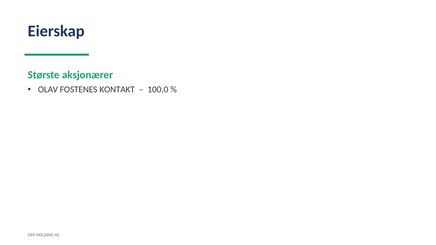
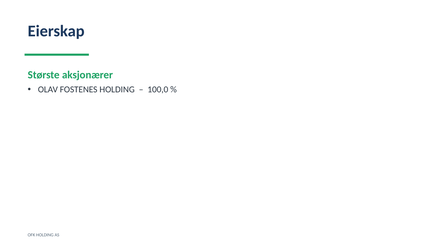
FOSTENES KONTAKT: KONTAKT -> HOLDING
